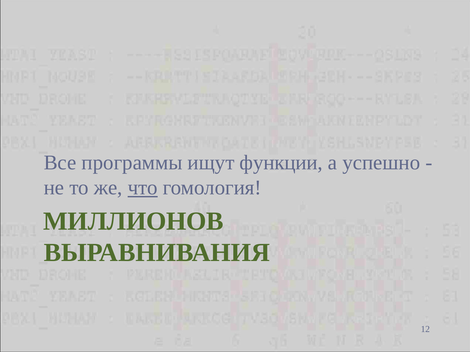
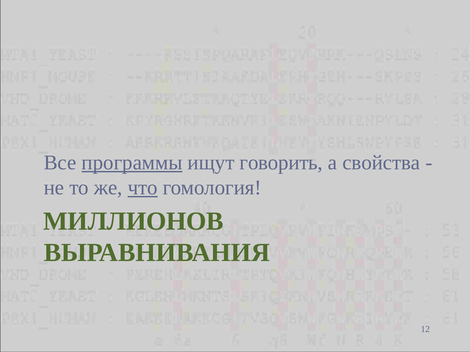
программы underline: none -> present
функции: функции -> говорить
успешно: успешно -> свойства
